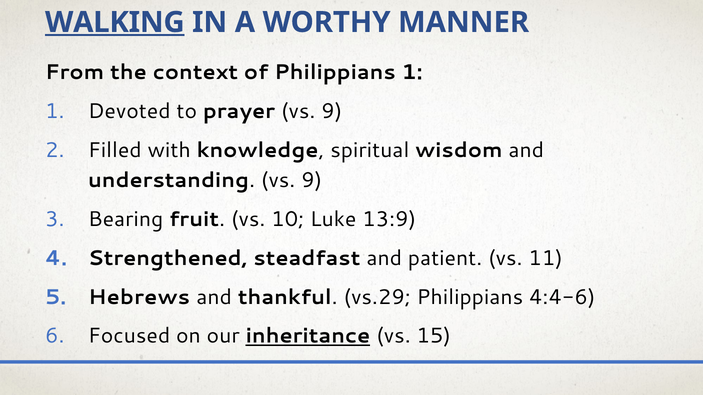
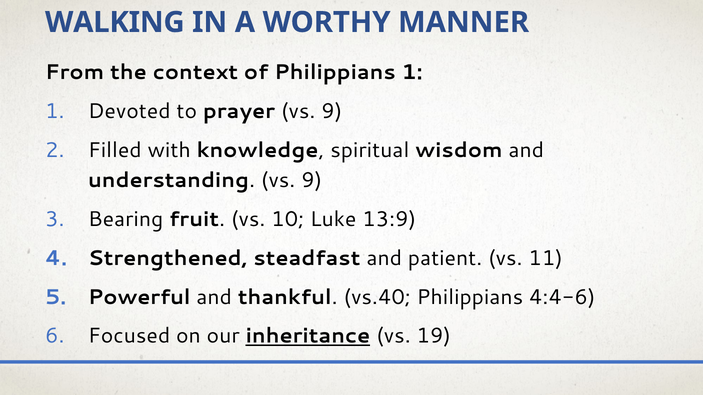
WALKING underline: present -> none
Hebrews: Hebrews -> Powerful
vs.29: vs.29 -> vs.40
15: 15 -> 19
